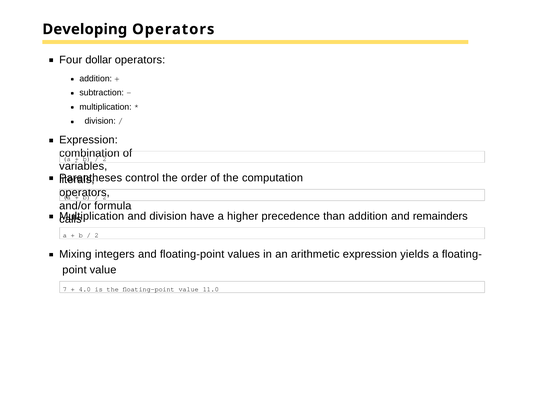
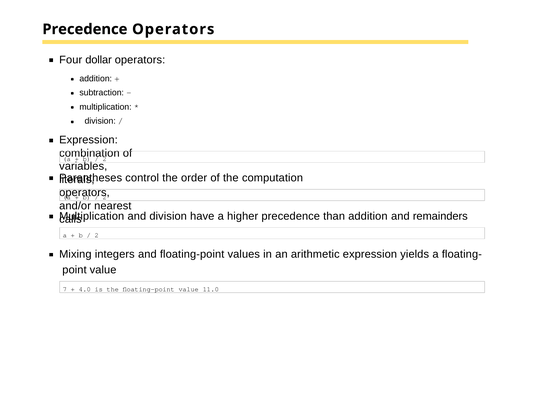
Developing at (85, 29): Developing -> Precedence
formula: formula -> nearest
